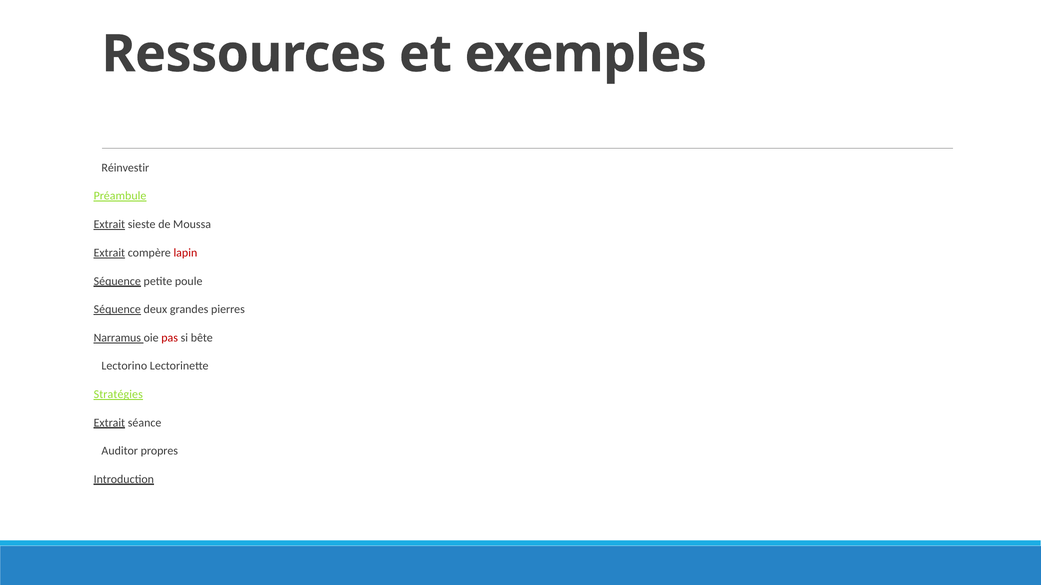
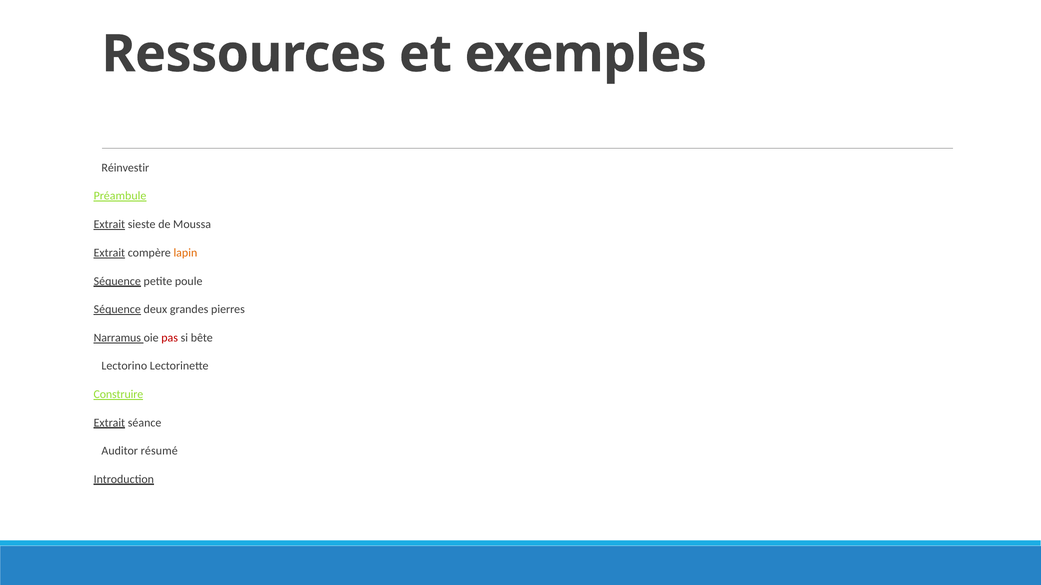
lapin colour: red -> orange
Stratégies: Stratégies -> Construire
propres: propres -> résumé
